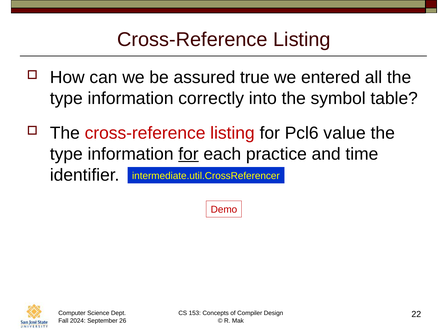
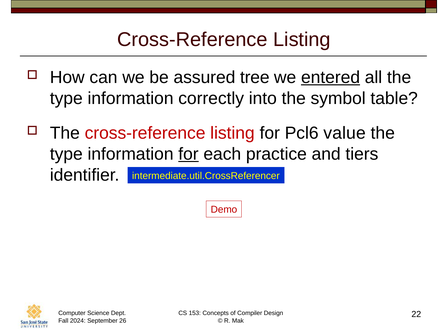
true: true -> tree
entered underline: none -> present
time: time -> tiers
